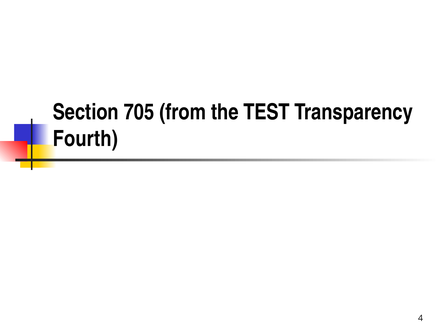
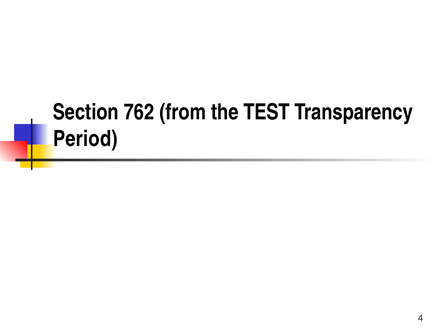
705: 705 -> 762
Fourth: Fourth -> Period
